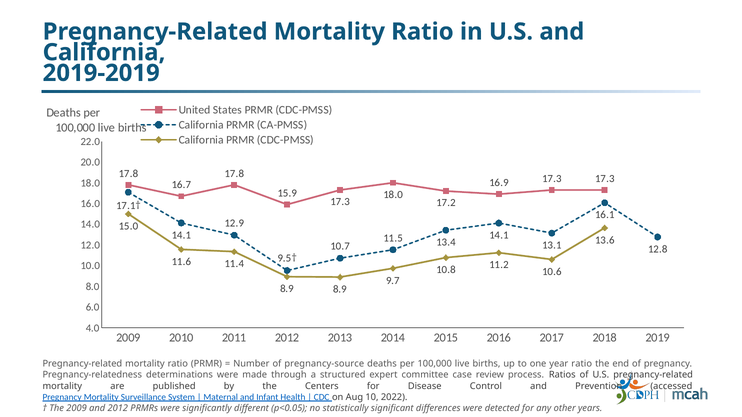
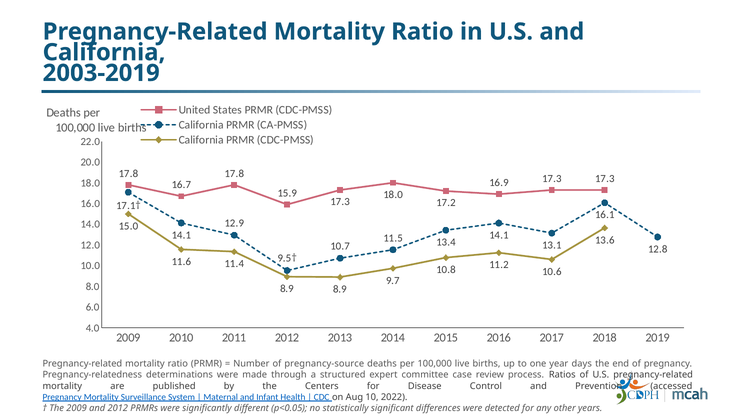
2019-2019: 2019-2019 -> 2003-2019
year ratio: ratio -> days
